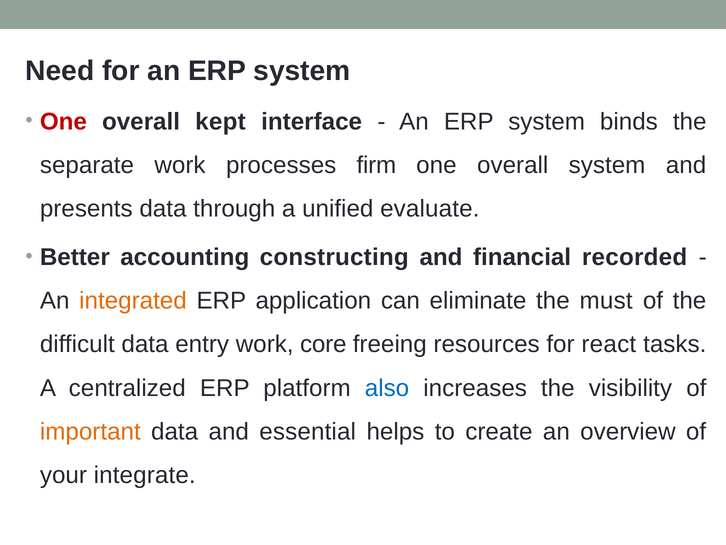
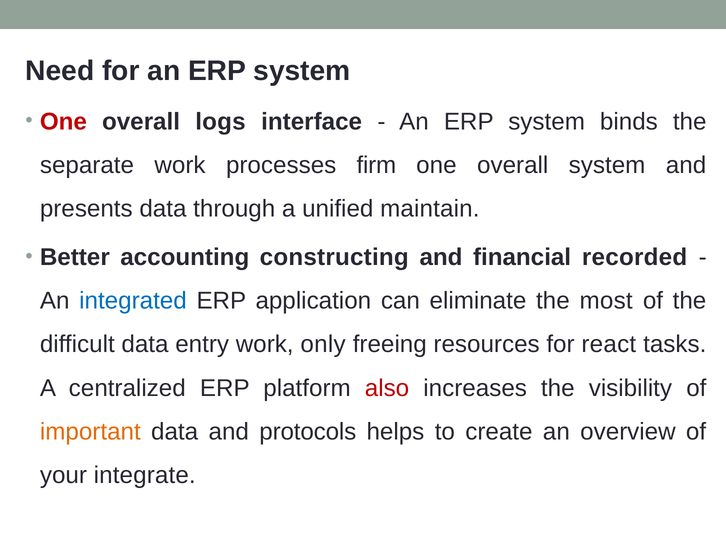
kept: kept -> logs
evaluate: evaluate -> maintain
integrated colour: orange -> blue
must: must -> most
core: core -> only
also colour: blue -> red
essential: essential -> protocols
